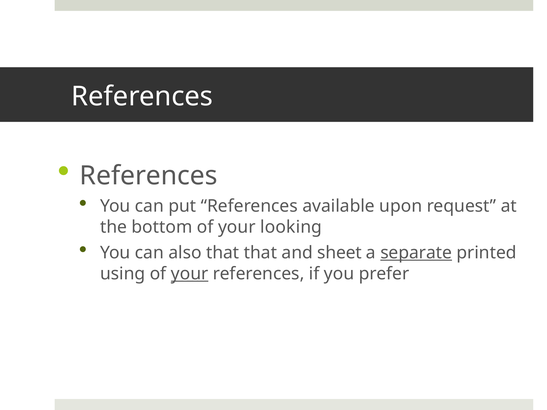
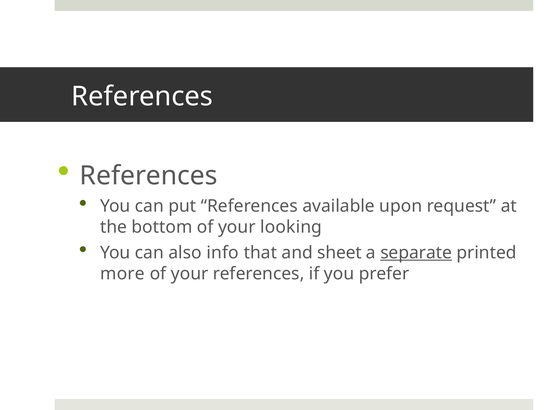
also that: that -> info
using: using -> more
your at (190, 274) underline: present -> none
